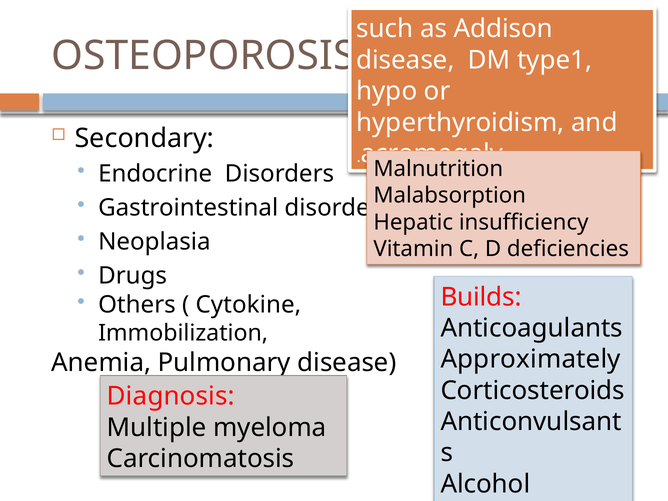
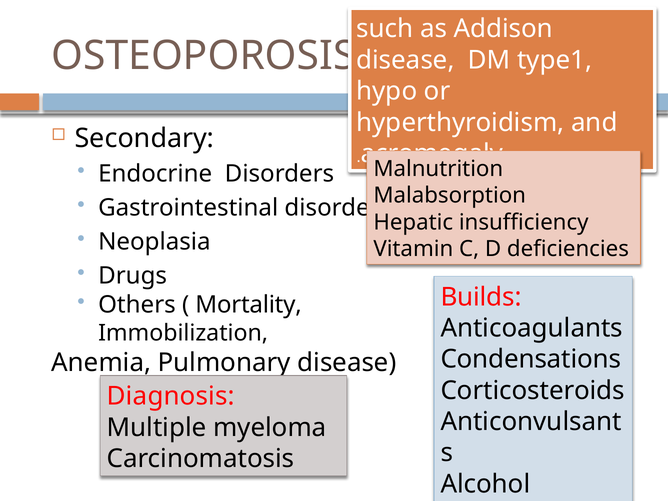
Cytokine: Cytokine -> Mortality
Approximately: Approximately -> Condensations
